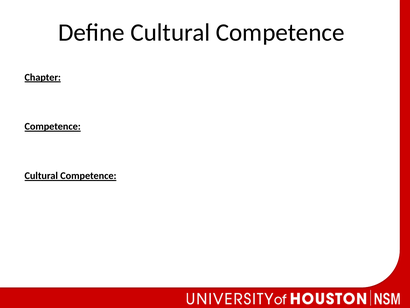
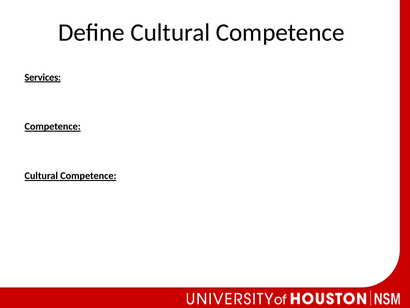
Chapter: Chapter -> Services
